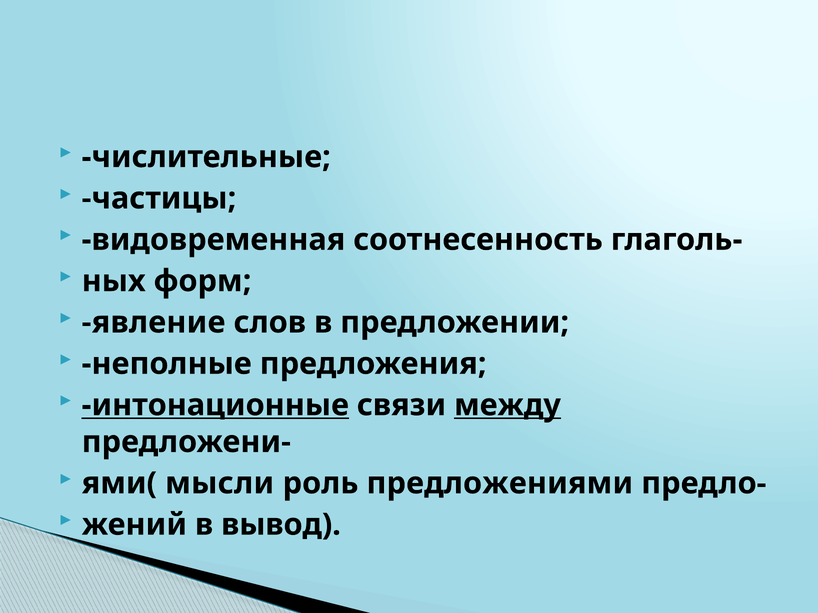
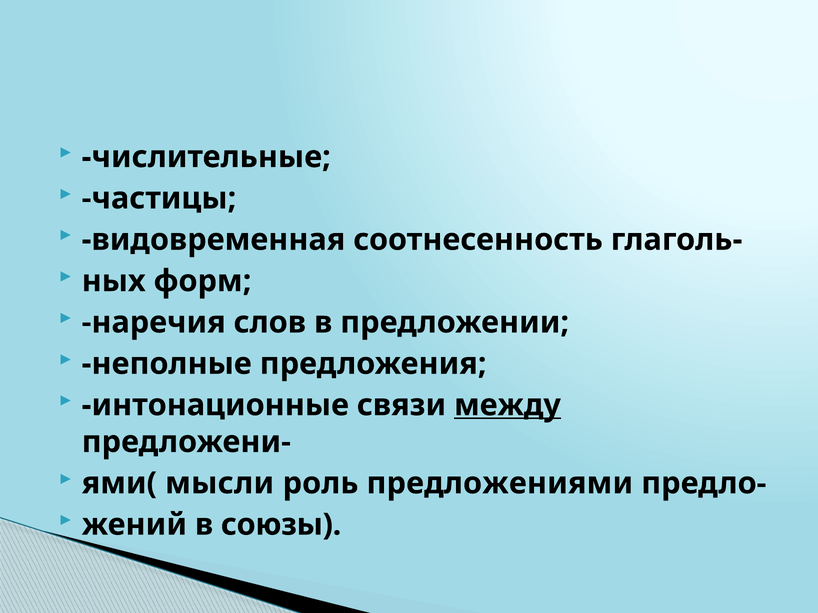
явление: явление -> наречия
интонационные underline: present -> none
вывод: вывод -> союзы
